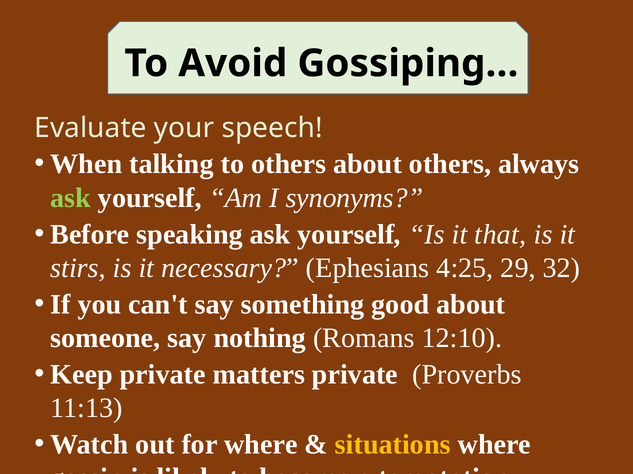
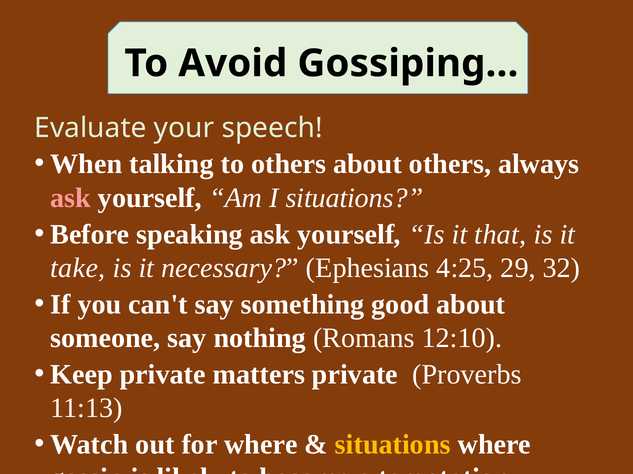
ask at (71, 198) colour: light green -> pink
I synonyms: synonyms -> situations
stirs: stirs -> take
